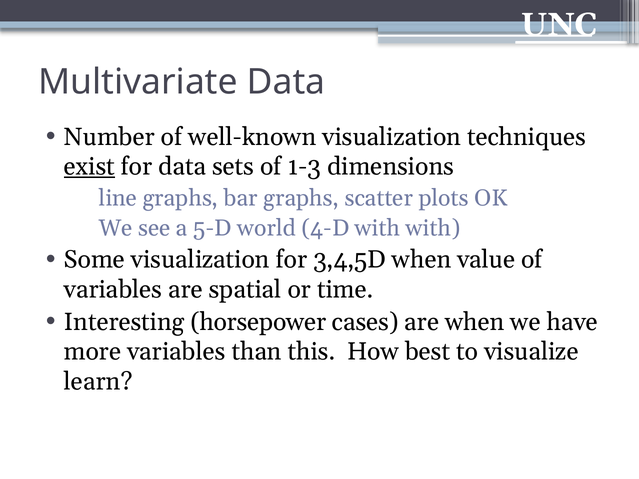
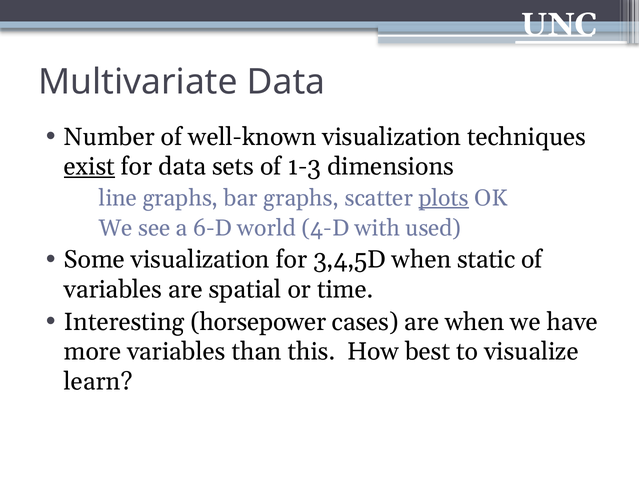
plots underline: none -> present
5-D: 5-D -> 6-D
with with: with -> used
value: value -> static
